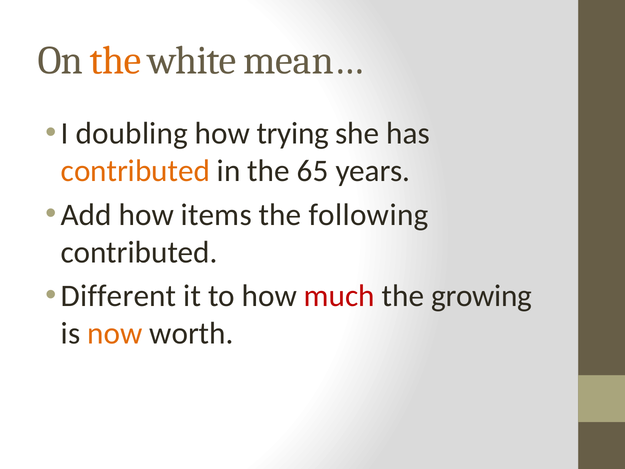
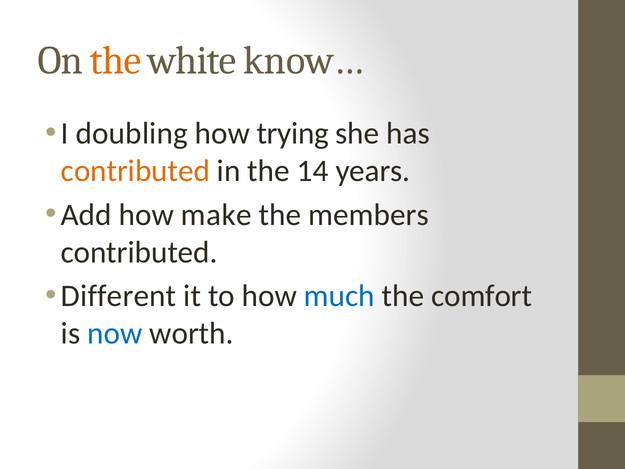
mean…: mean… -> know…
65: 65 -> 14
items: items -> make
following: following -> members
much colour: red -> blue
growing: growing -> comfort
now colour: orange -> blue
